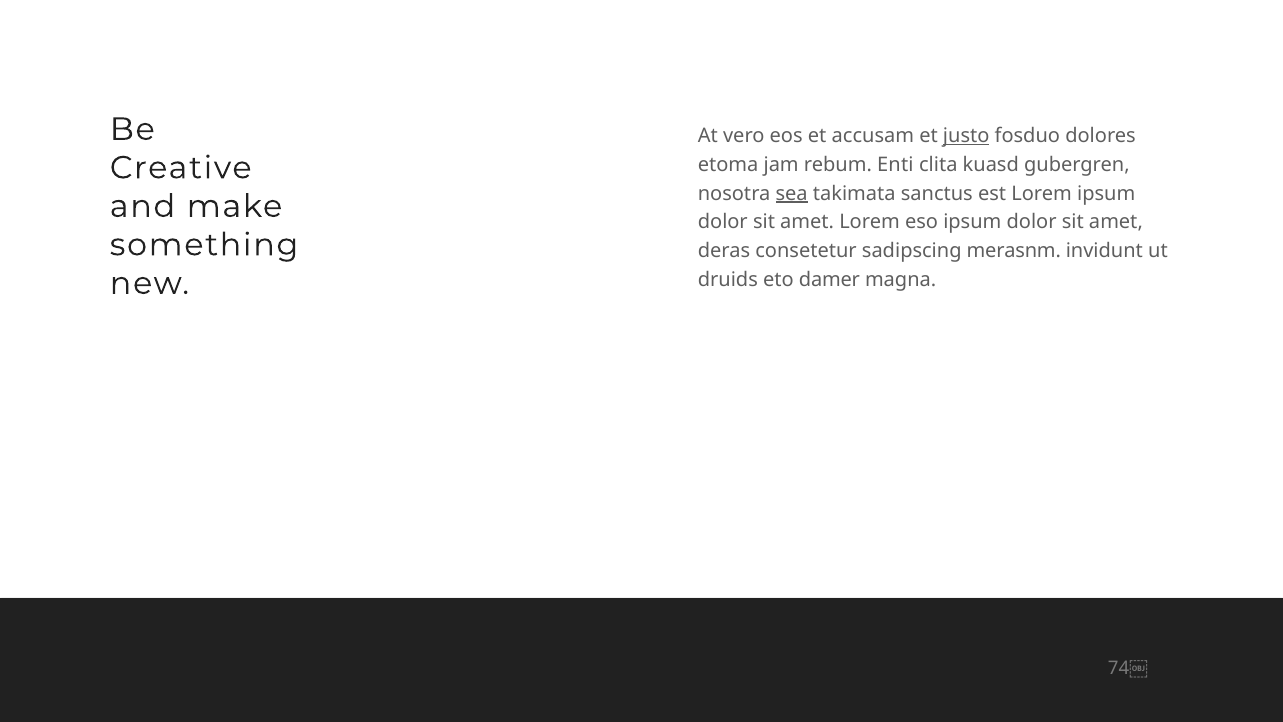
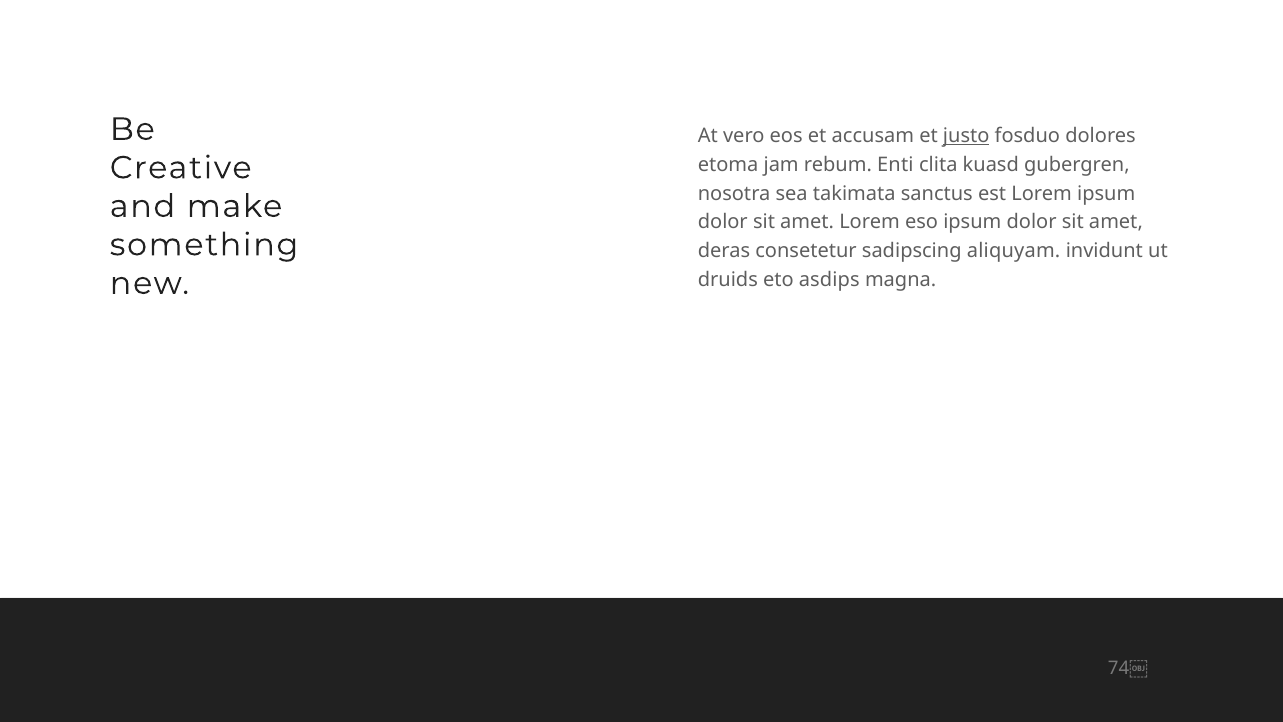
sea underline: present -> none
merasnm: merasnm -> aliquyam
damer: damer -> asdips
